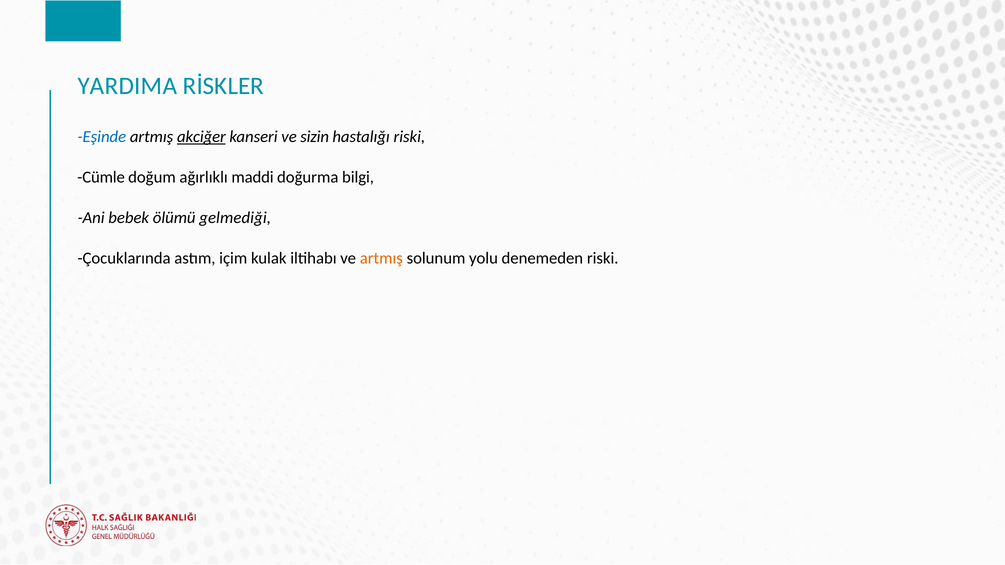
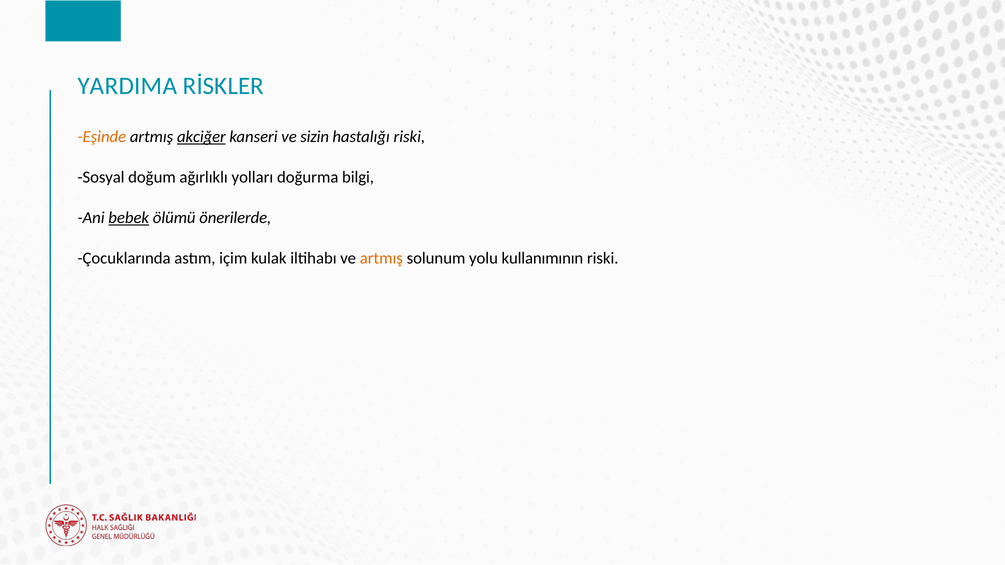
Eşinde colour: blue -> orange
Cümle: Cümle -> Sosyal
maddi: maddi -> yolları
bebek underline: none -> present
gelmediği: gelmediği -> önerilerde
denemeden: denemeden -> kullanımının
